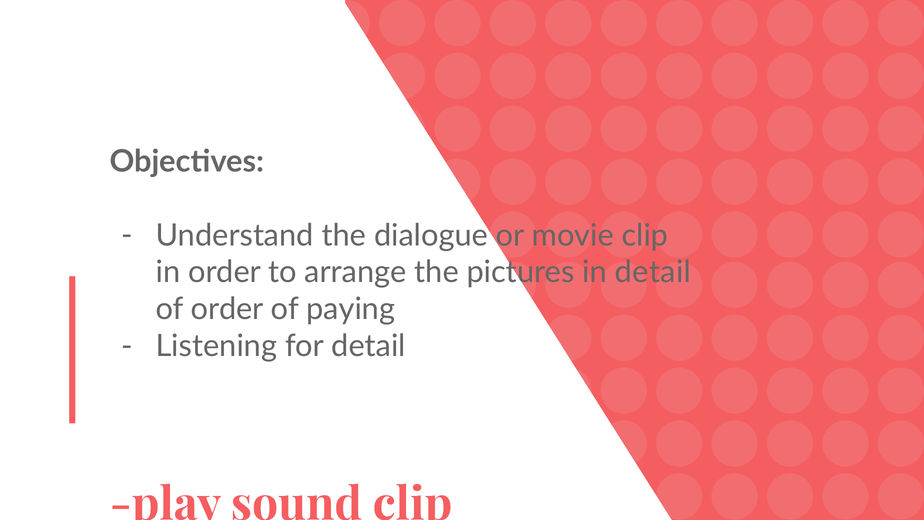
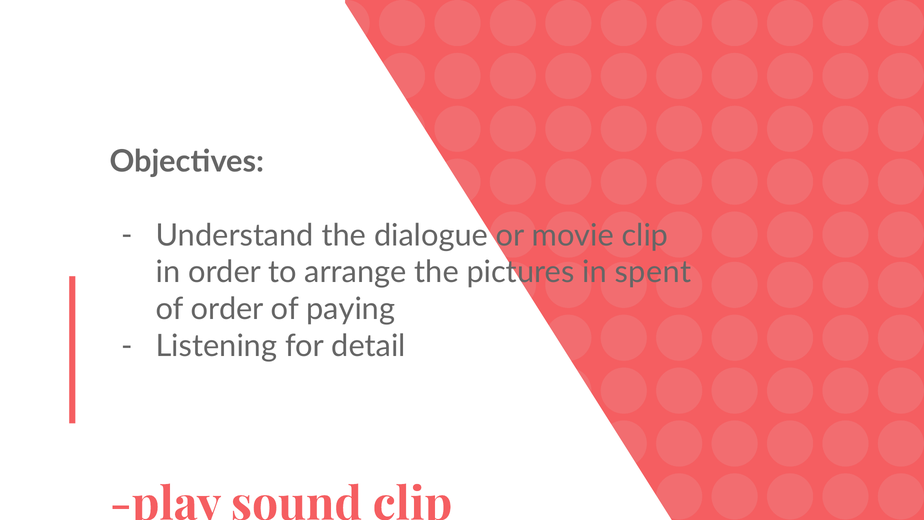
in detail: detail -> spent
